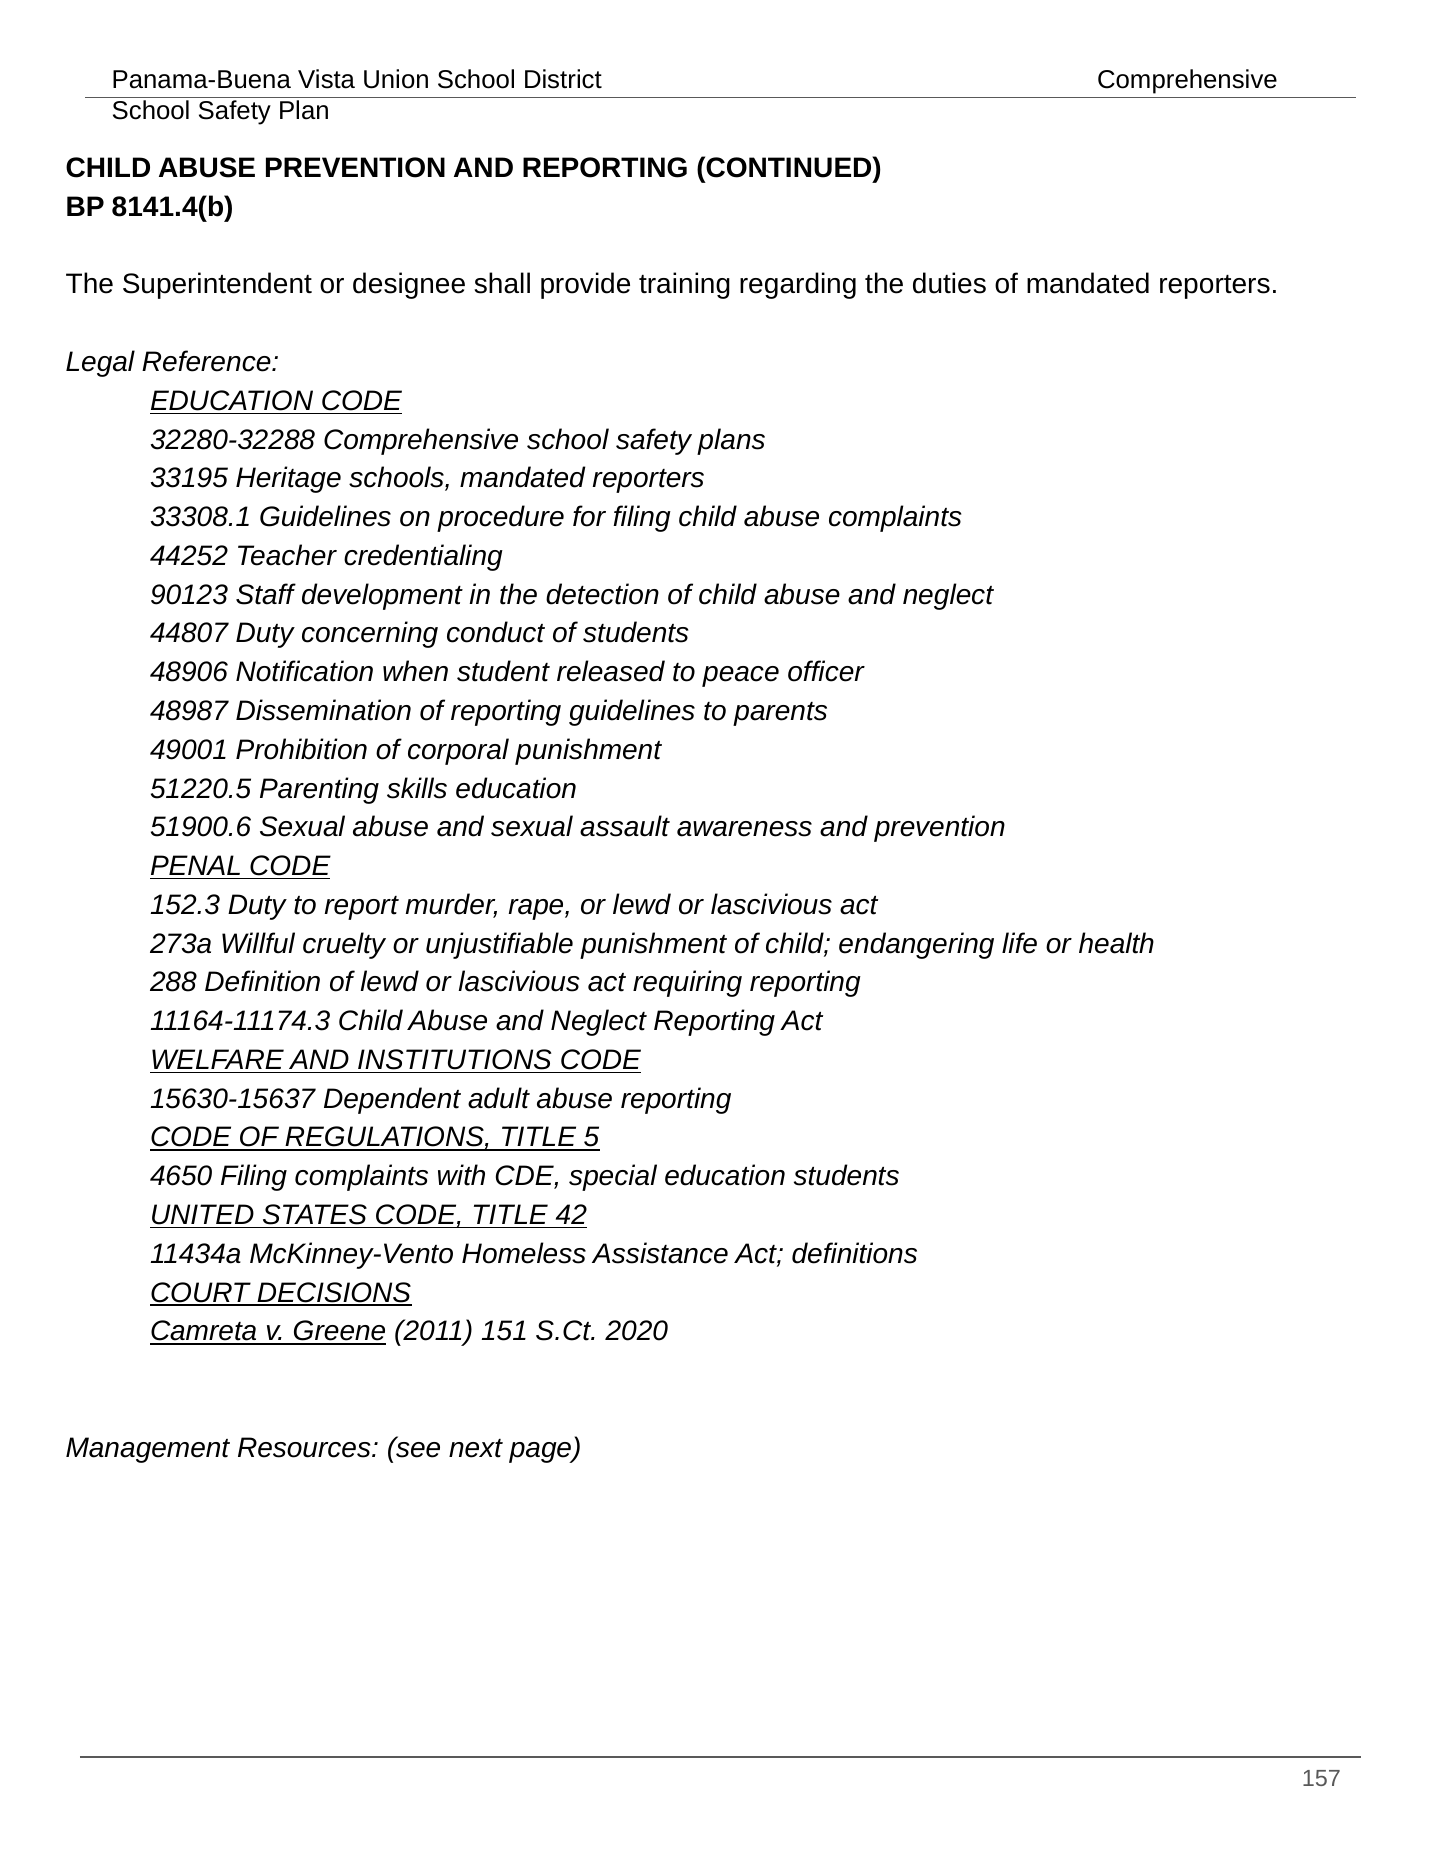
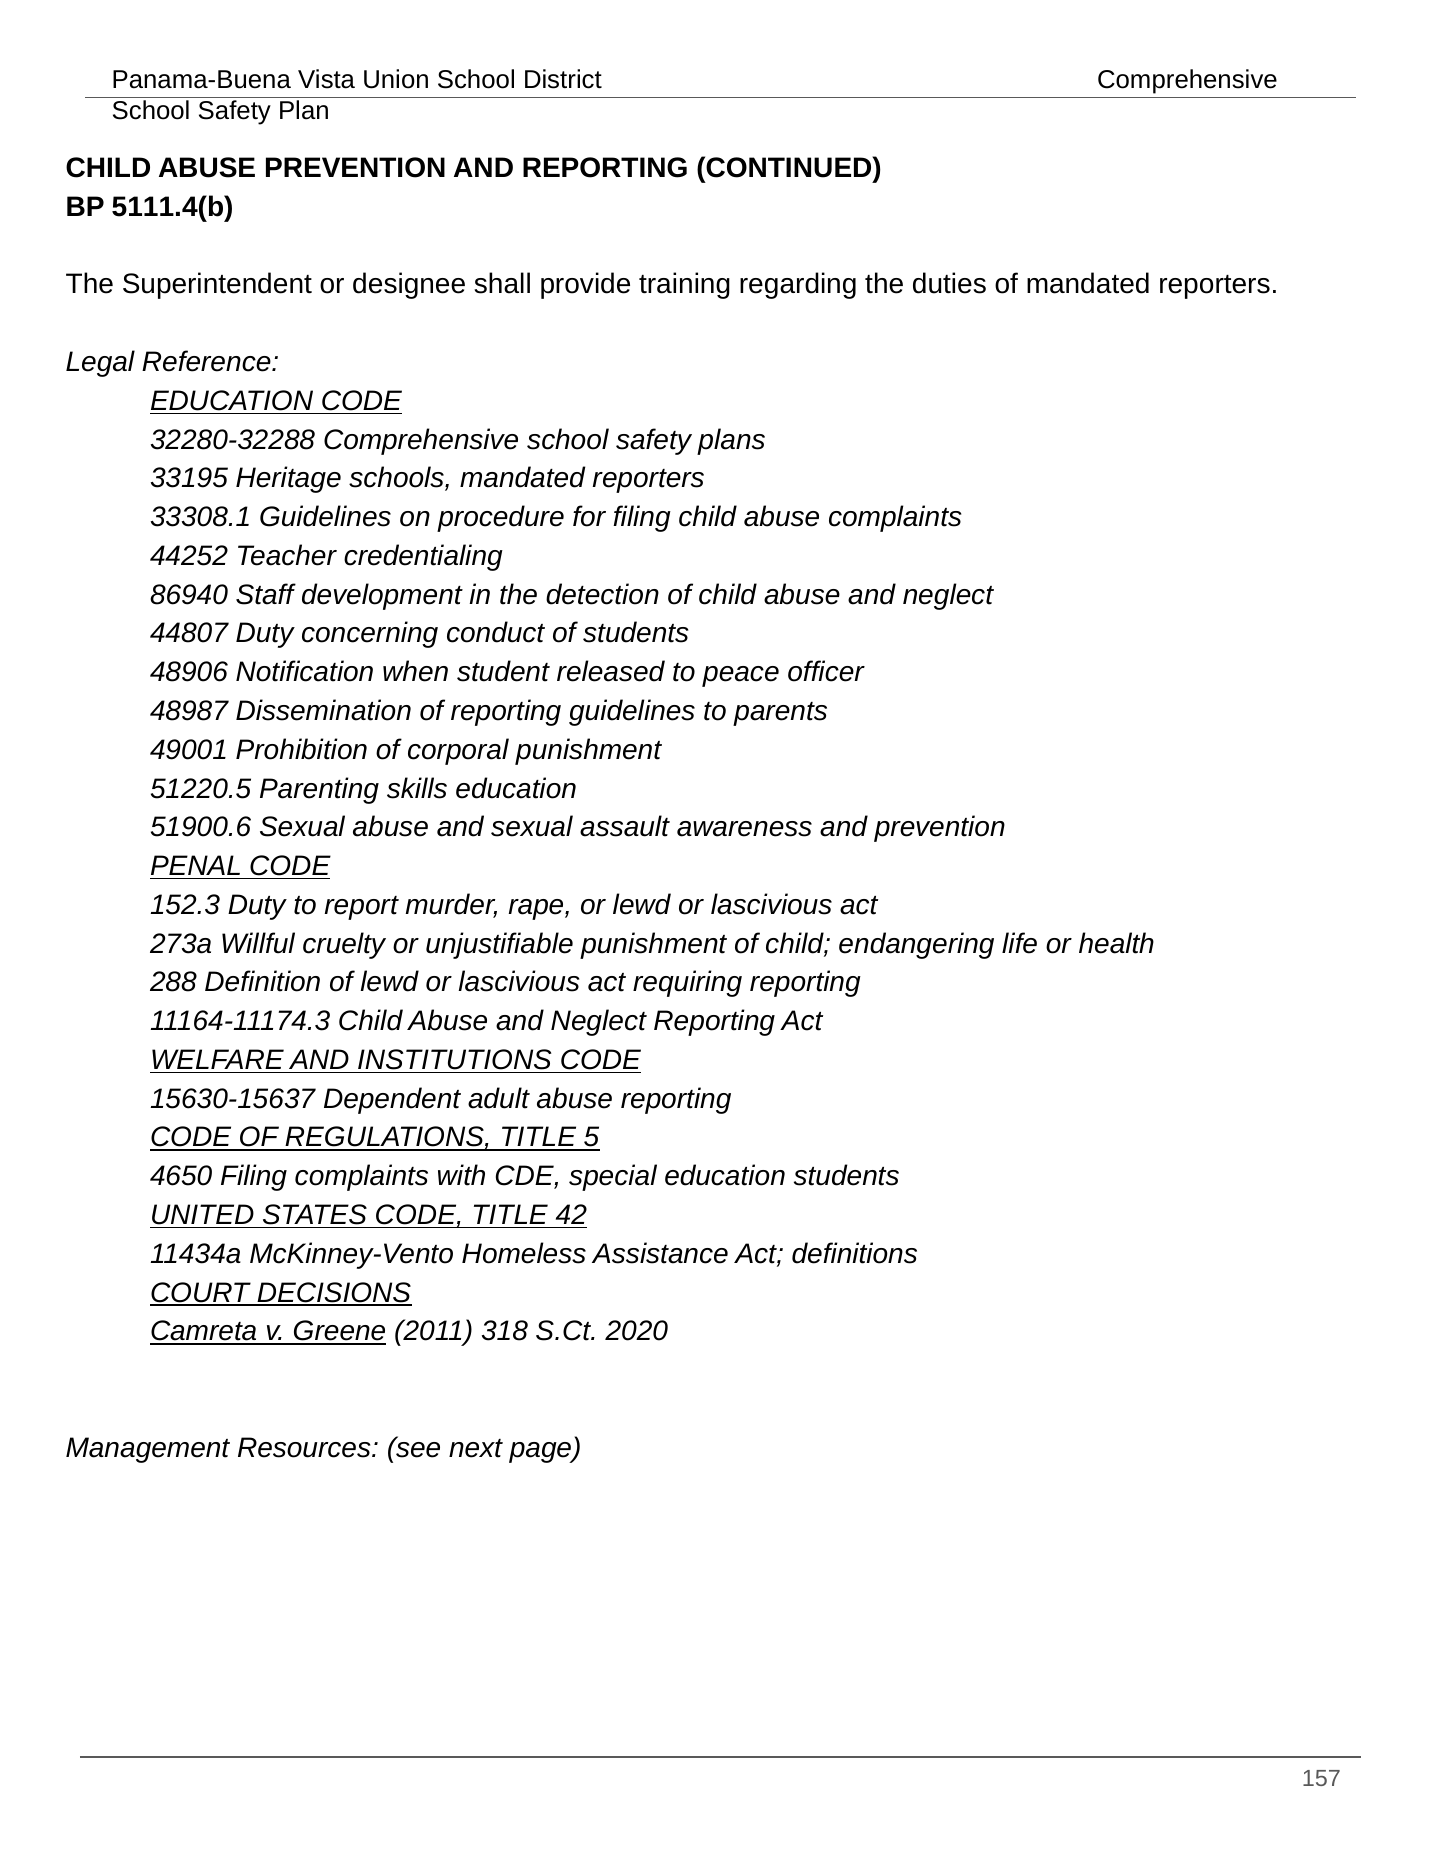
8141.4(b: 8141.4(b -> 5111.4(b
90123: 90123 -> 86940
151: 151 -> 318
